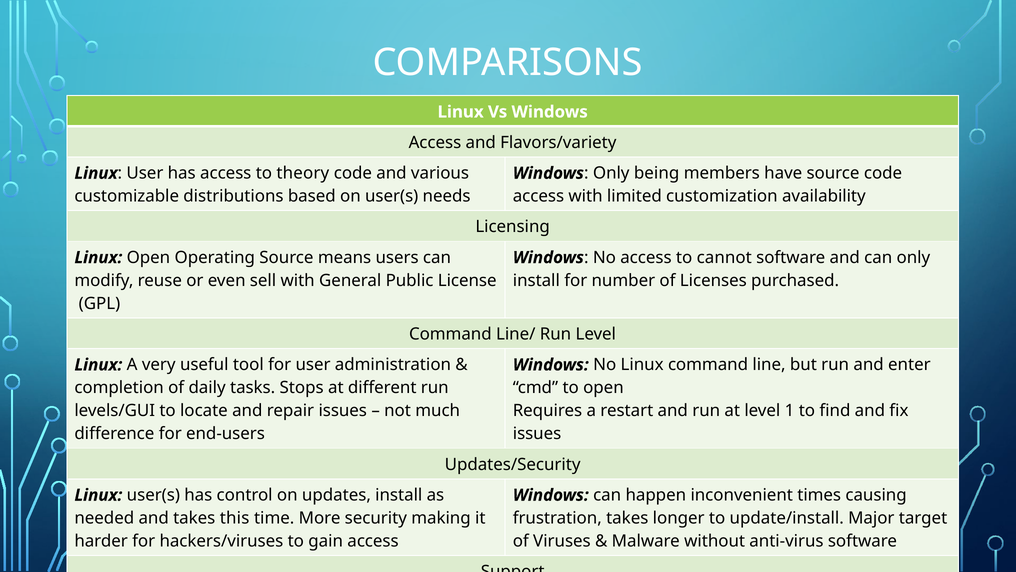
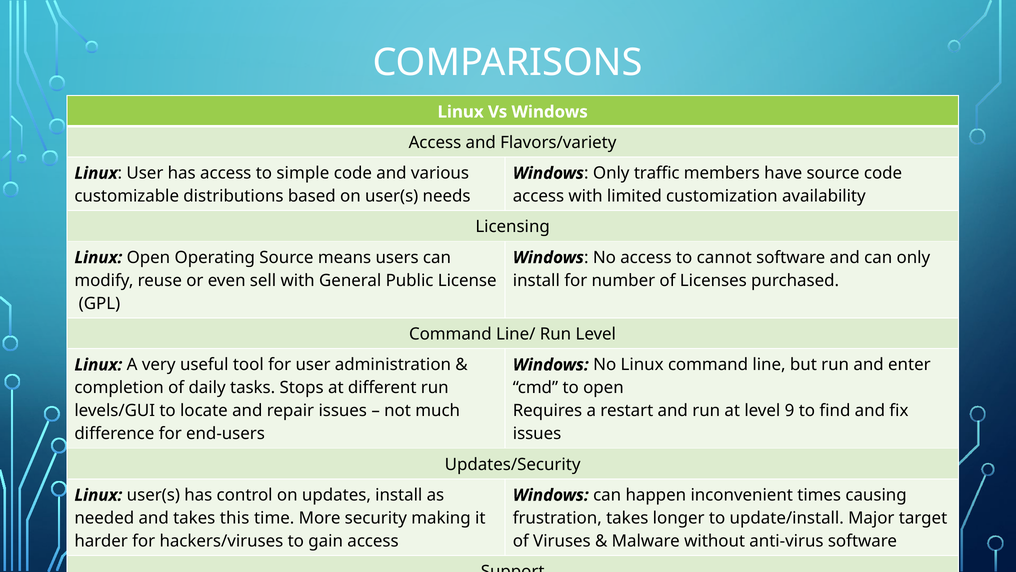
theory: theory -> simple
being: being -> traffic
1: 1 -> 9
